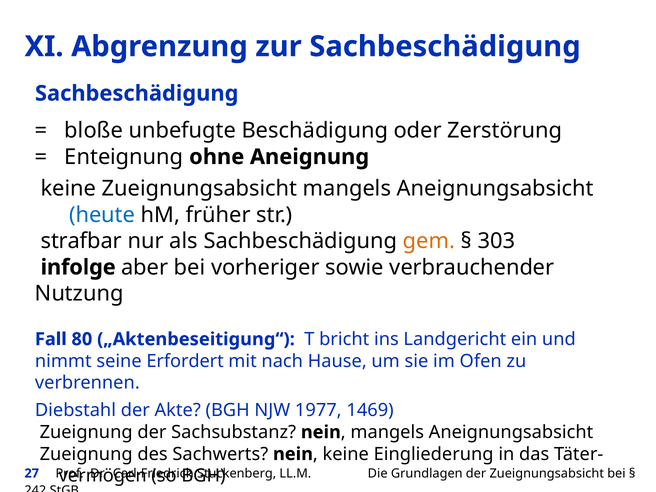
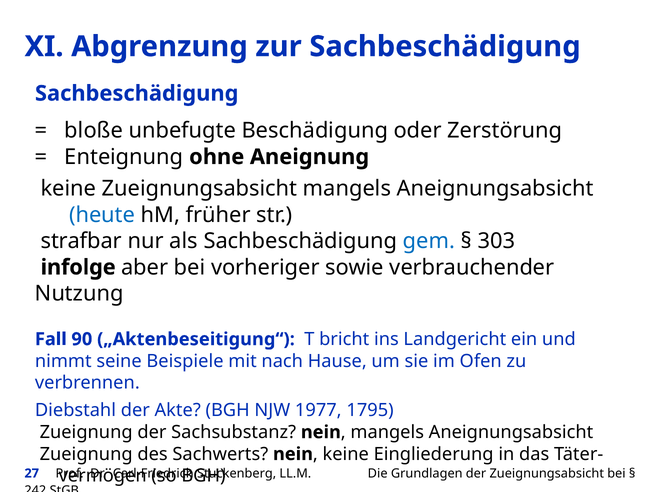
gem colour: orange -> blue
80: 80 -> 90
Erfordert: Erfordert -> Beispiele
1469: 1469 -> 1795
